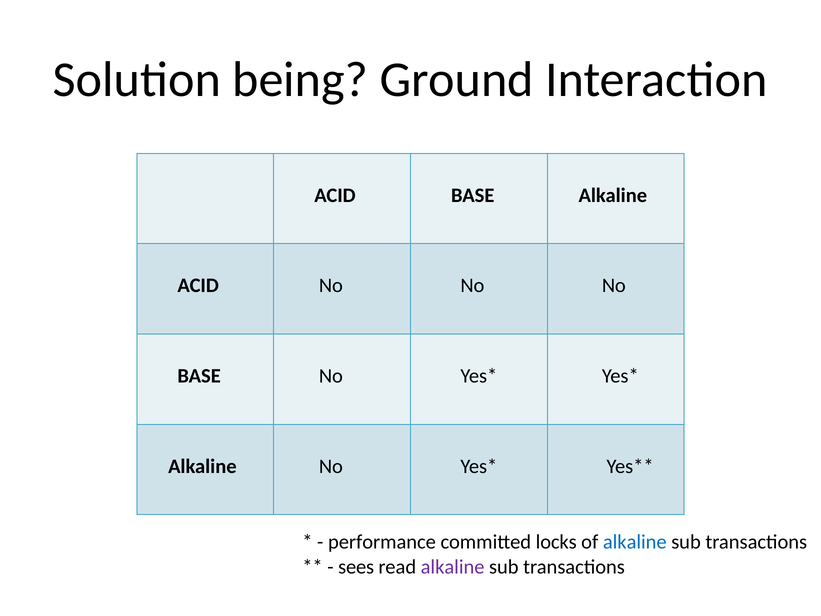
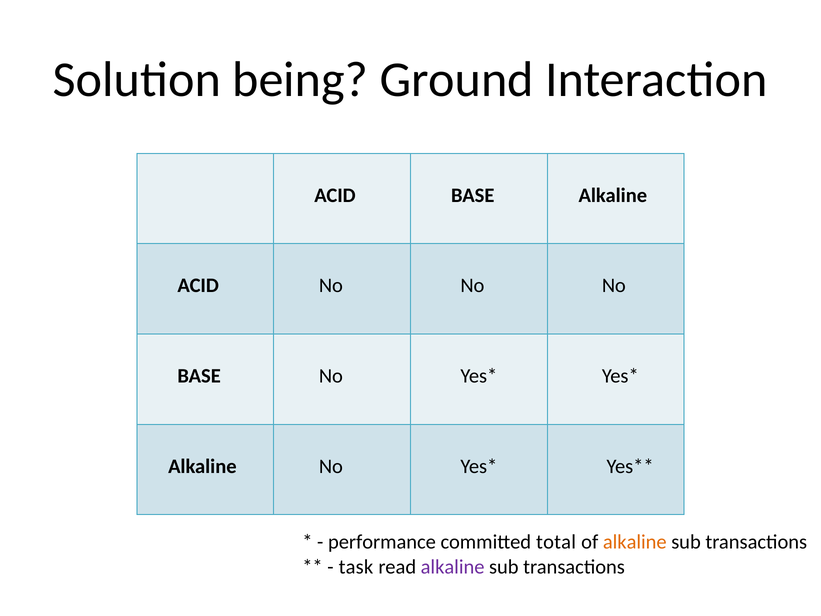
locks: locks -> total
alkaline at (635, 542) colour: blue -> orange
sees: sees -> task
